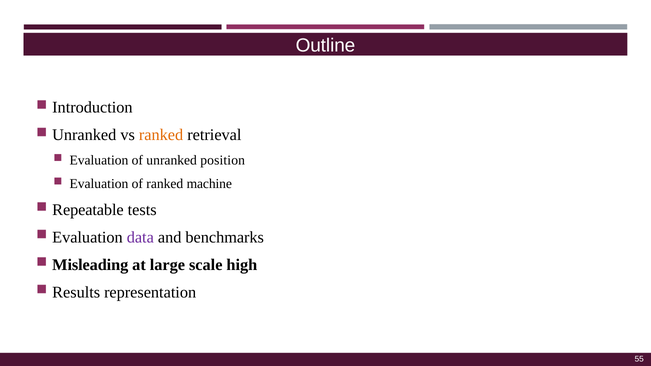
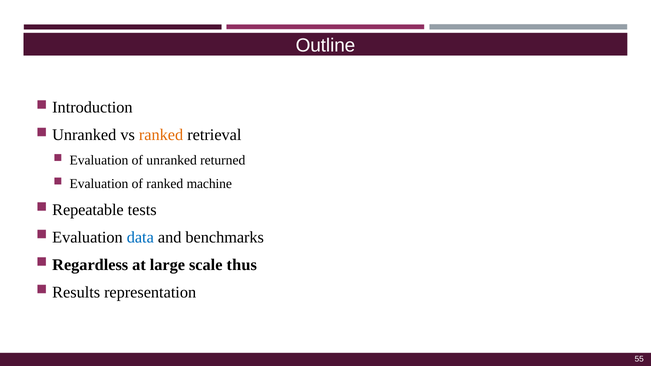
position: position -> returned
data colour: purple -> blue
Misleading: Misleading -> Regardless
high: high -> thus
